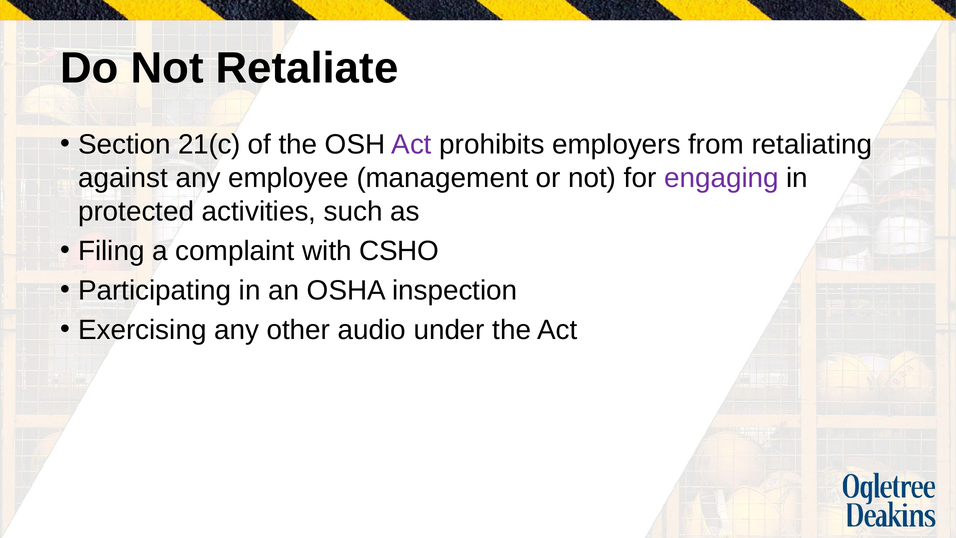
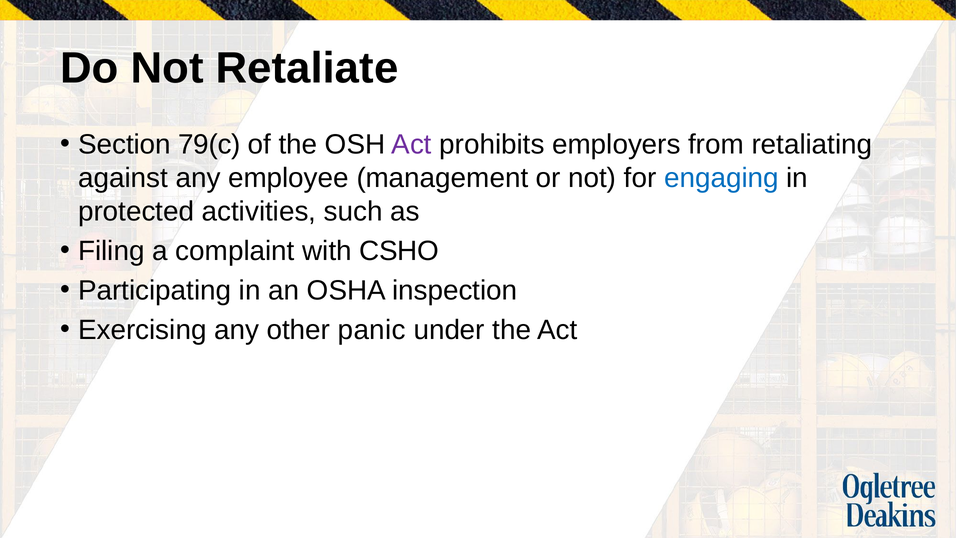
21(c: 21(c -> 79(c
engaging colour: purple -> blue
audio: audio -> panic
